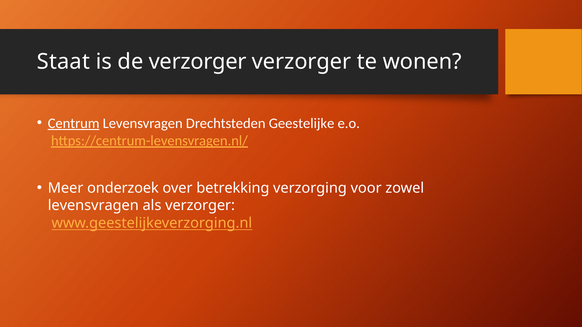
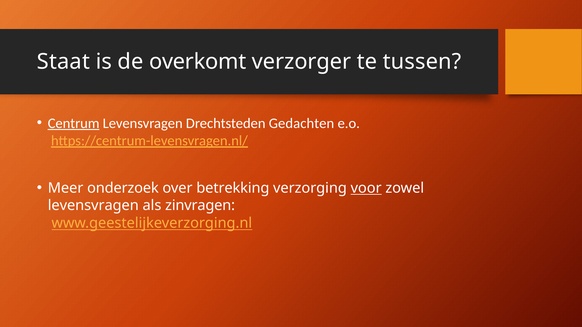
de verzorger: verzorger -> overkomt
wonen: wonen -> tussen
Geestelijke: Geestelijke -> Gedachten
voor underline: none -> present
als verzorger: verzorger -> zinvragen
